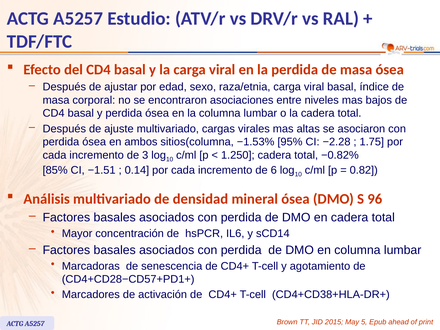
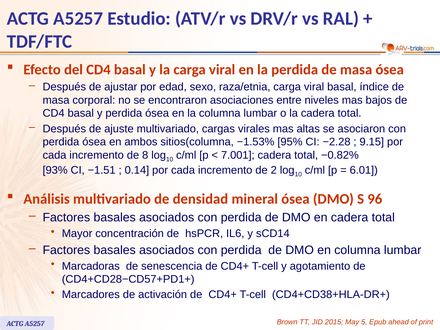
1.75: 1.75 -> 9.15
3: 3 -> 8
1.250: 1.250 -> 7.001
85%: 85% -> 93%
6: 6 -> 2
0.82: 0.82 -> 6.01
